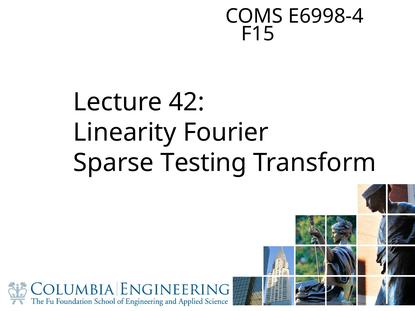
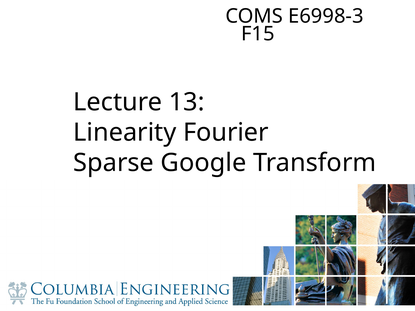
E6998-4: E6998-4 -> E6998-3
42: 42 -> 13
Testing: Testing -> Google
